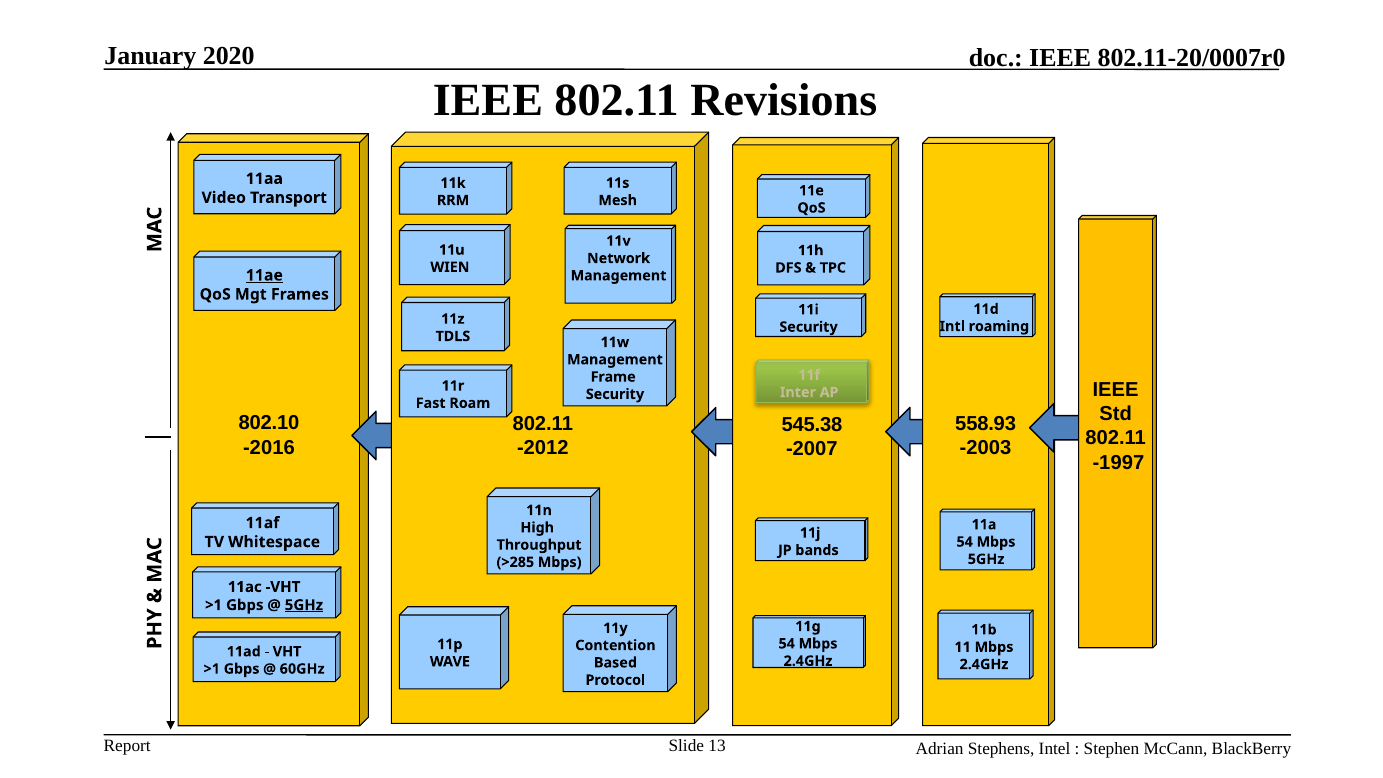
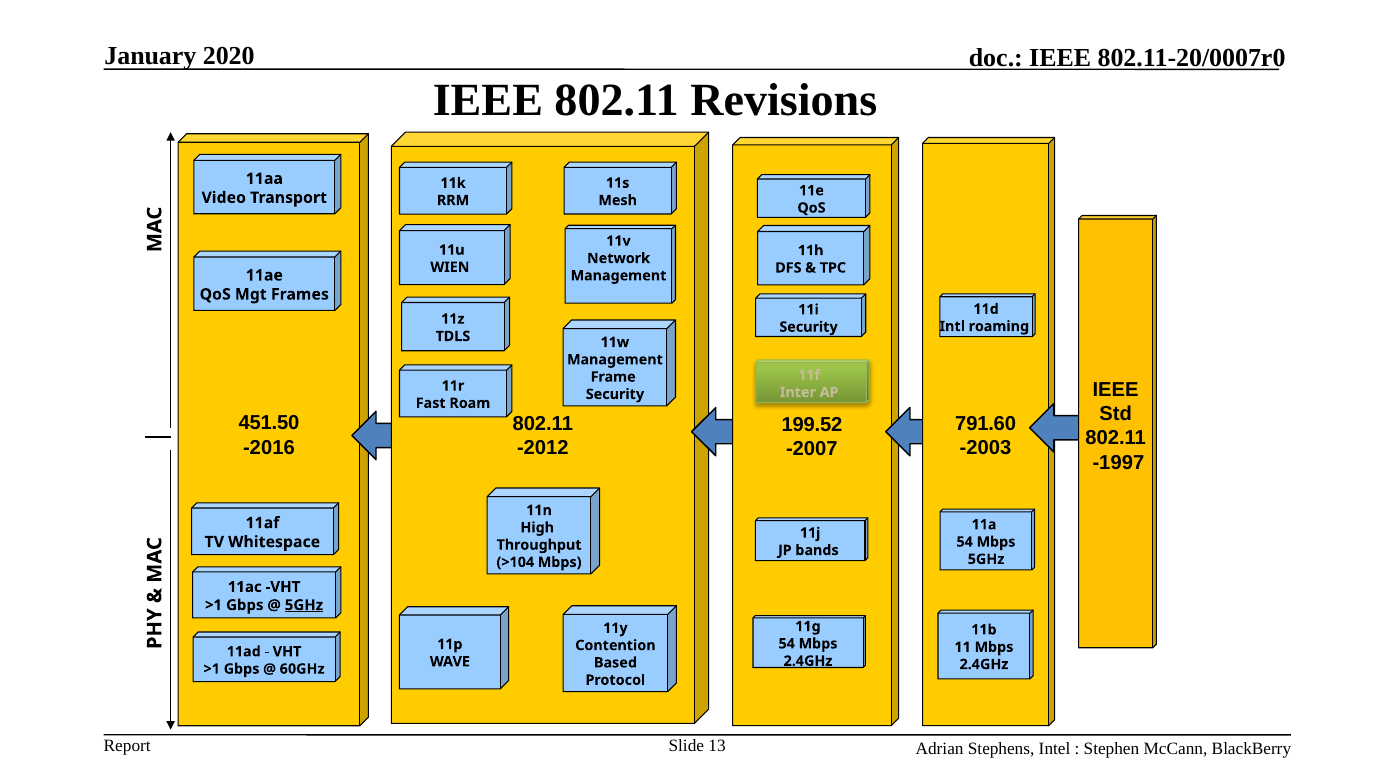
11ae underline: present -> none
802.10: 802.10 -> 451.50
558.93: 558.93 -> 791.60
545.38: 545.38 -> 199.52
>285: >285 -> >104
